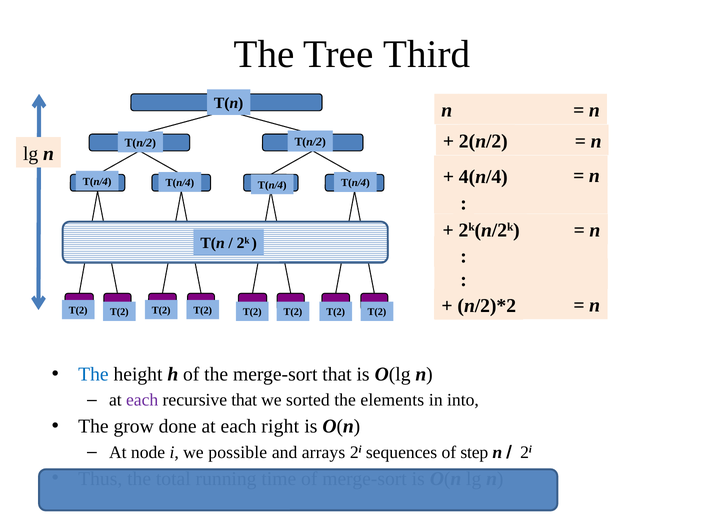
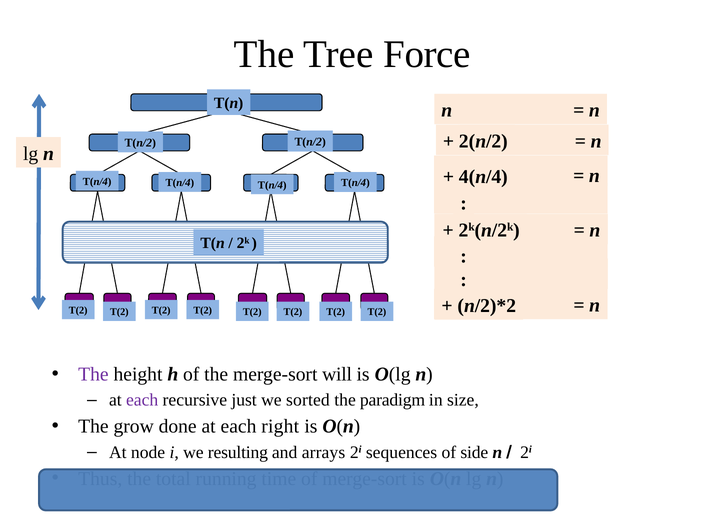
Third: Third -> Force
The at (93, 375) colour: blue -> purple
merge-sort that: that -> will
recursive that: that -> just
elements: elements -> paradigm
into: into -> size
possible: possible -> resulting
step: step -> side
